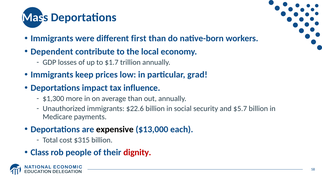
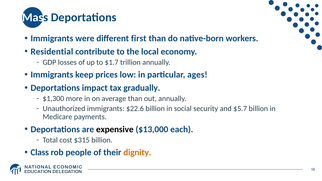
Dependent: Dependent -> Residential
grad: grad -> ages
influence: influence -> gradually
dignity colour: red -> orange
